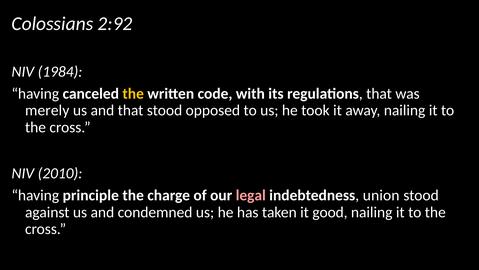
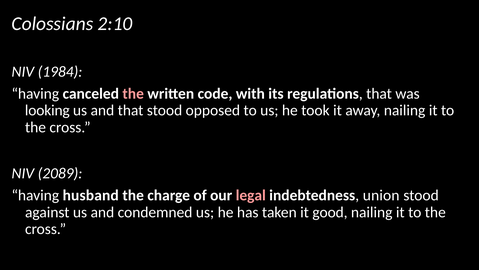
2:92: 2:92 -> 2:10
the at (133, 94) colour: yellow -> pink
merely: merely -> looking
2010: 2010 -> 2089
principle: principle -> husband
